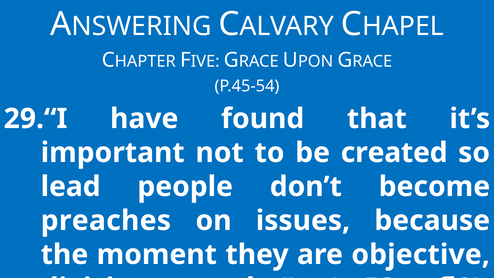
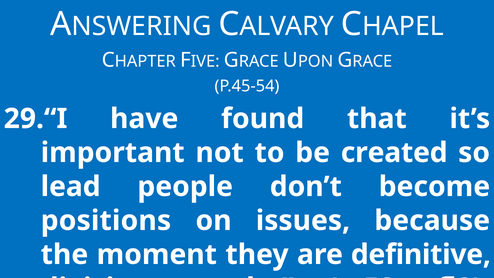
preaches: preaches -> positions
objective: objective -> definitive
